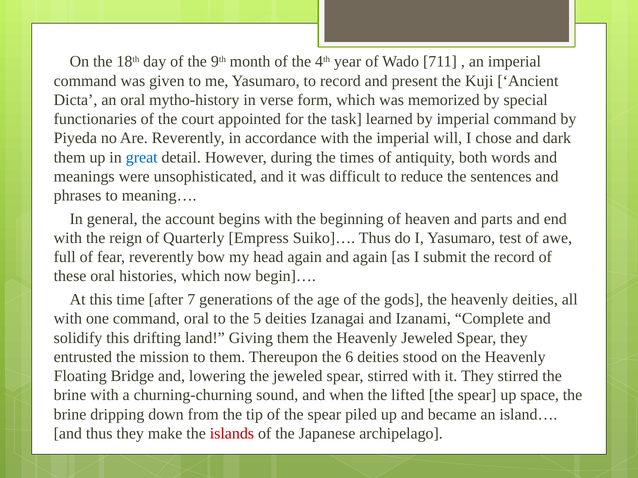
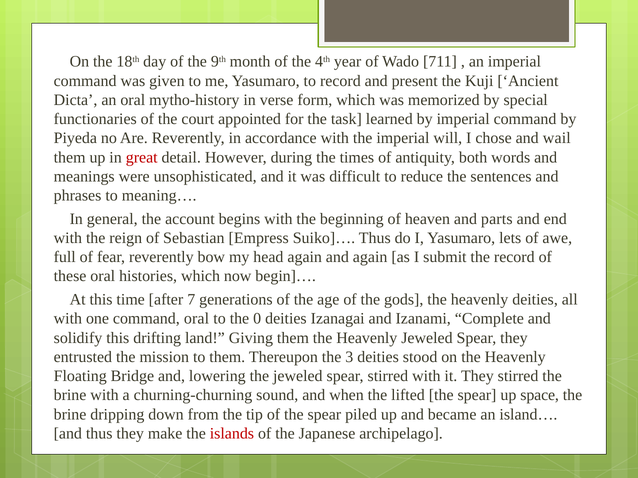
dark: dark -> wail
great colour: blue -> red
Quarterly: Quarterly -> Sebastian
test: test -> lets
5: 5 -> 0
6: 6 -> 3
